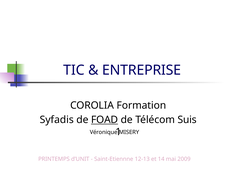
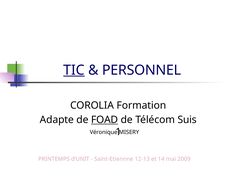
TIC underline: none -> present
ENTREPRISE: ENTREPRISE -> PERSONNEL
Syfadis: Syfadis -> Adapte
